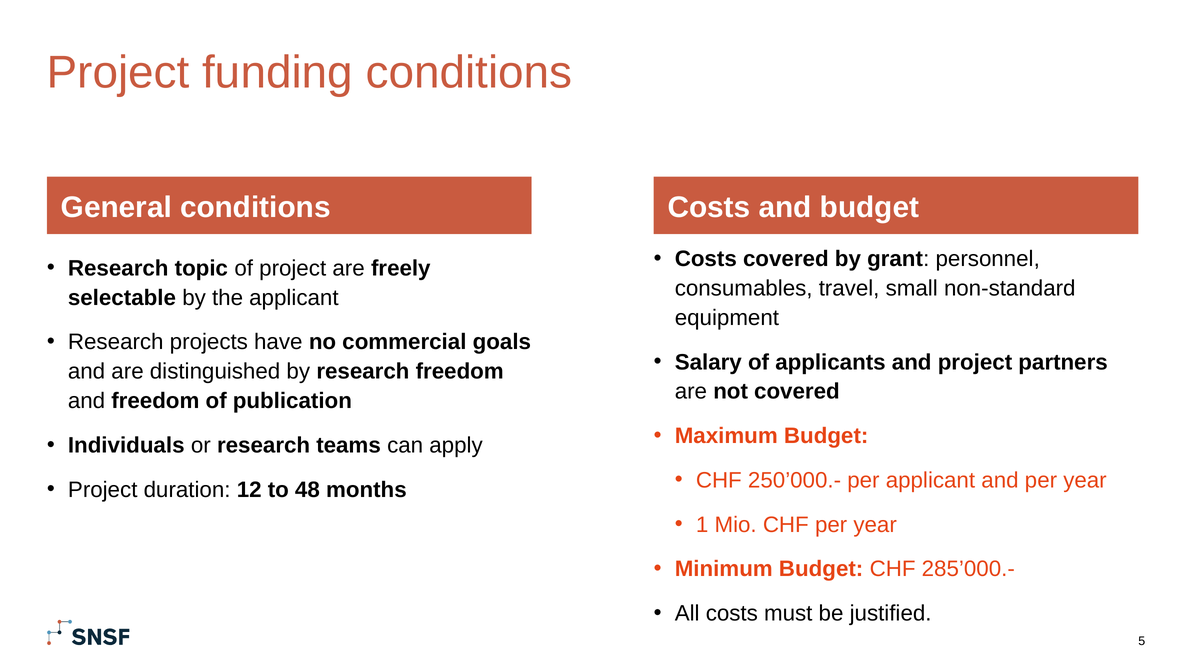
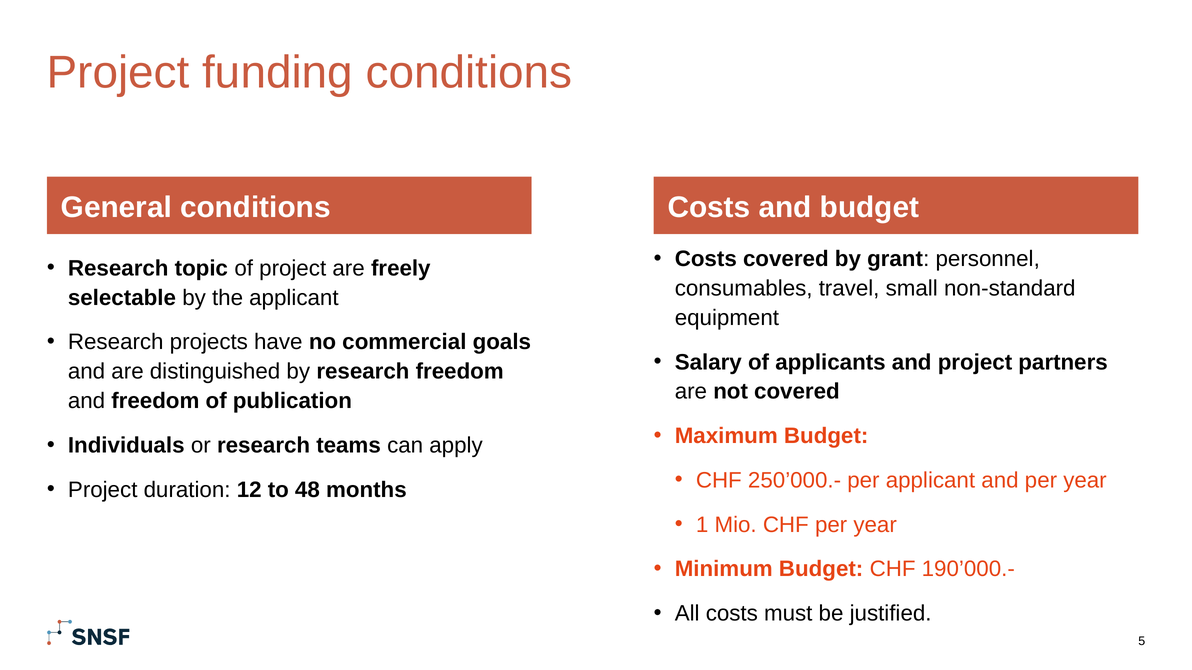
285’000.-: 285’000.- -> 190’000.-
